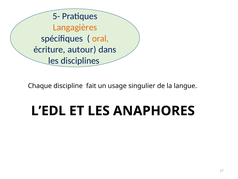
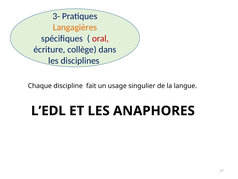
5-: 5- -> 3-
oral colour: orange -> red
autour: autour -> collège
